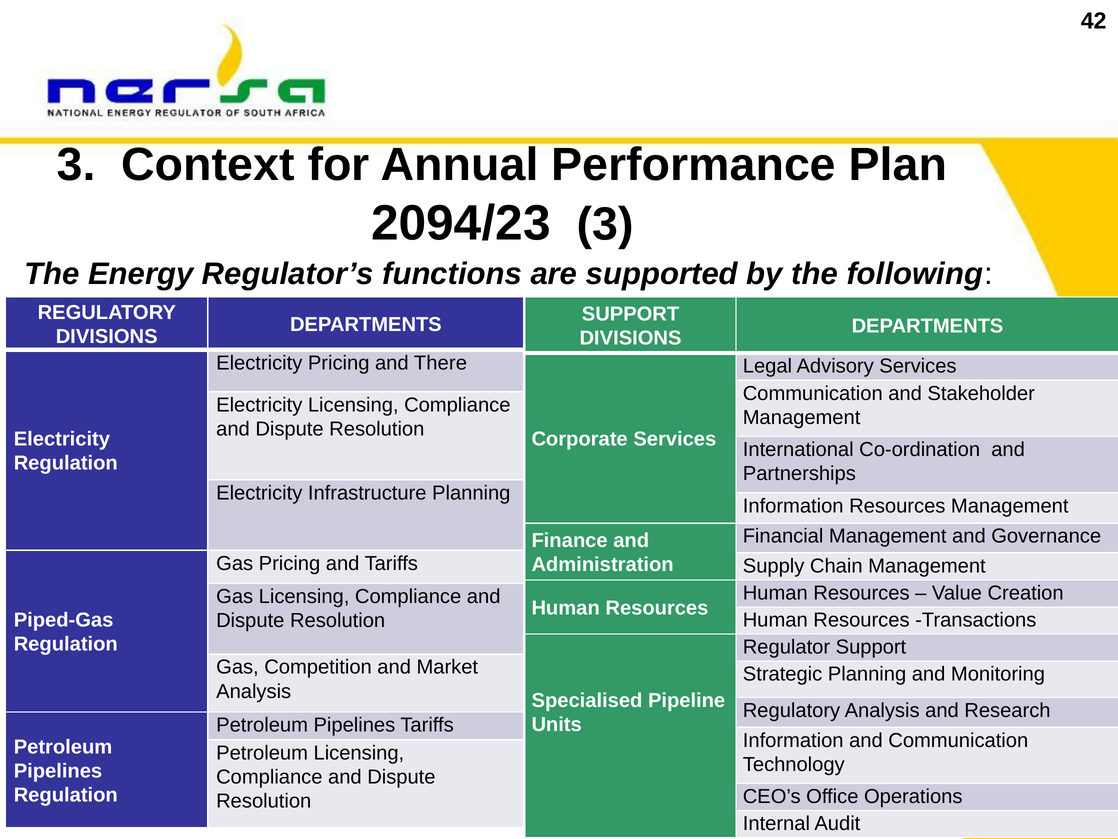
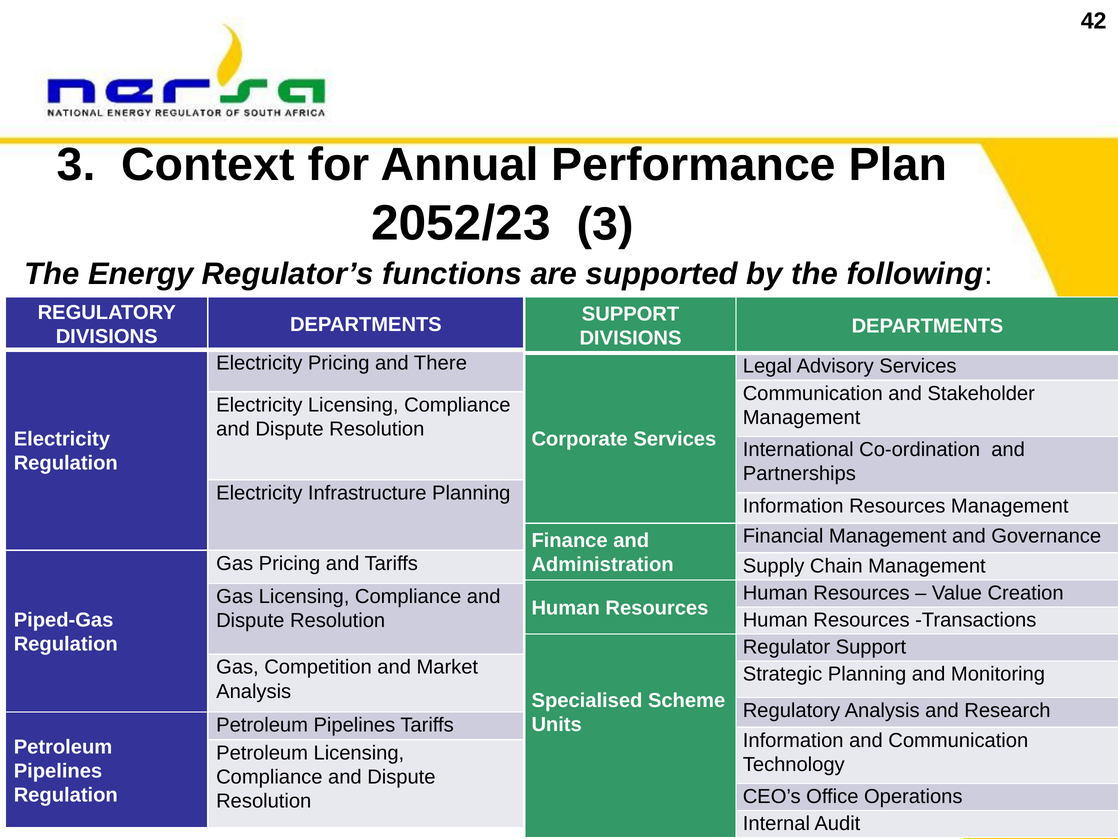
2094/23: 2094/23 -> 2052/23
Pipeline: Pipeline -> Scheme
